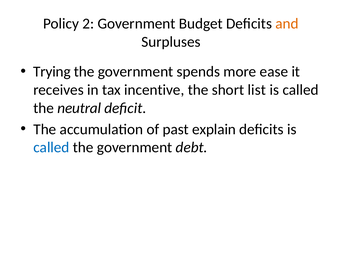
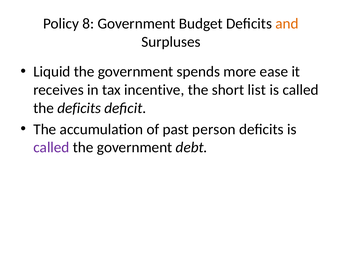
2: 2 -> 8
Trying: Trying -> Liquid
the neutral: neutral -> deficits
explain: explain -> person
called at (51, 148) colour: blue -> purple
